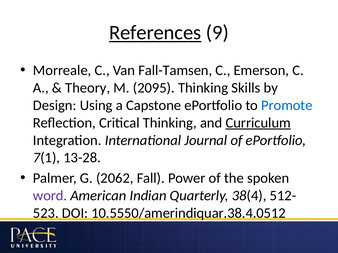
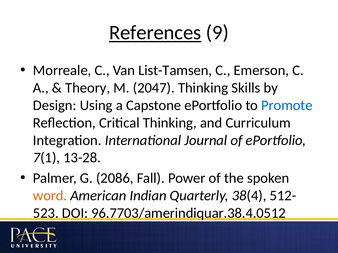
Fall-Tamsen: Fall-Tamsen -> List-Tamsen
2095: 2095 -> 2047
Curriculum underline: present -> none
2062: 2062 -> 2086
word colour: purple -> orange
10.5550/amerindiquar.38.4.0512: 10.5550/amerindiquar.38.4.0512 -> 96.7703/amerindiquar.38.4.0512
